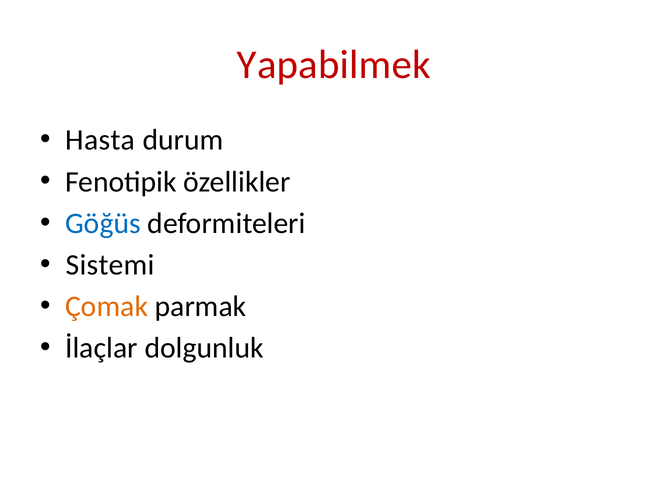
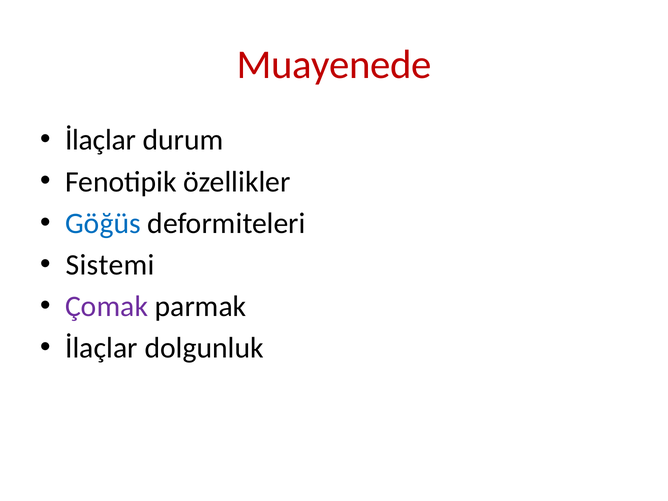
Yapabilmek: Yapabilmek -> Muayenede
Hasta at (100, 140): Hasta -> İlaçlar
Çomak colour: orange -> purple
